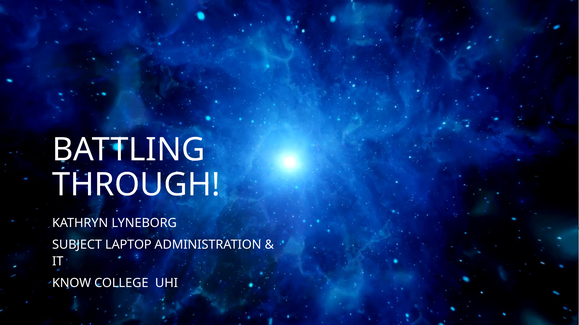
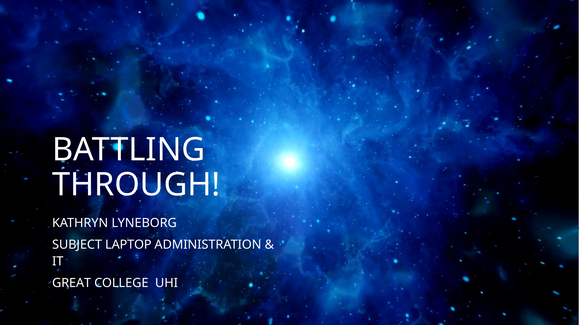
KNOW: KNOW -> GREAT
